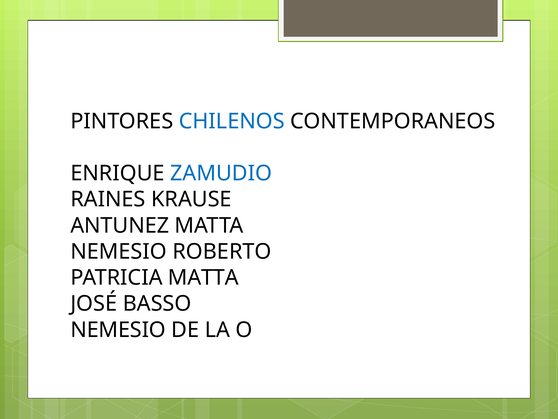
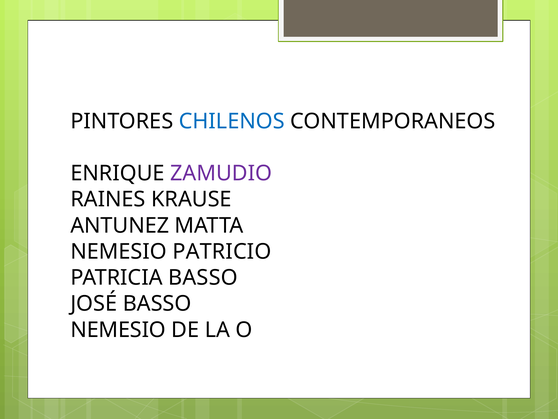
ZAMUDIO colour: blue -> purple
ROBERTO: ROBERTO -> PATRICIO
PATRICIA MATTA: MATTA -> BASSO
